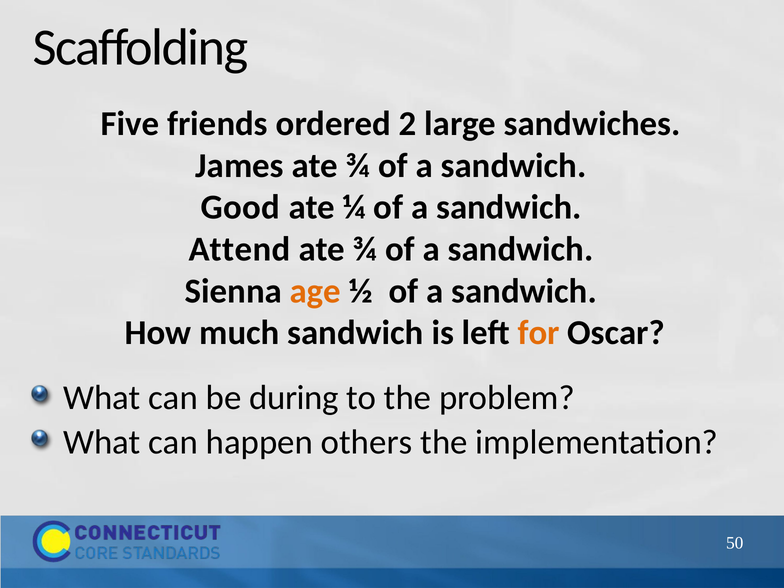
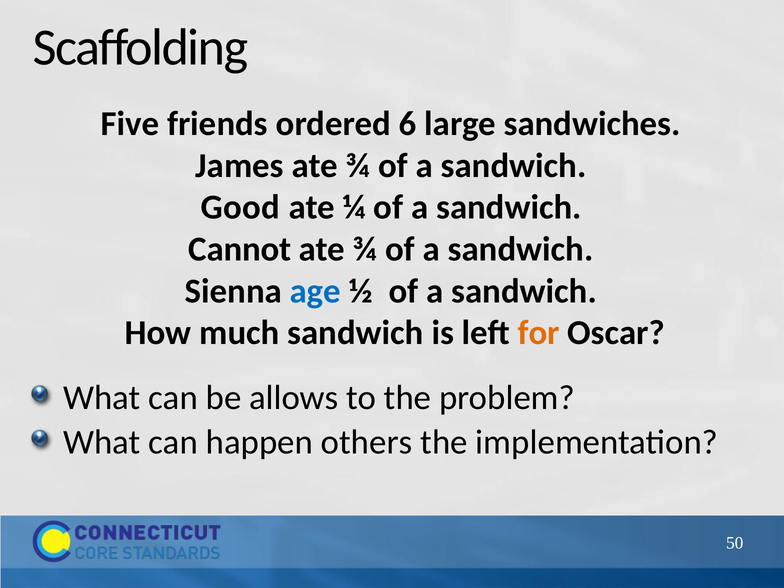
2: 2 -> 6
Attend: Attend -> Cannot
age colour: orange -> blue
during: during -> allows
